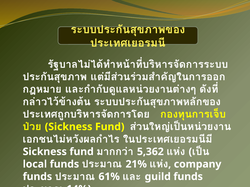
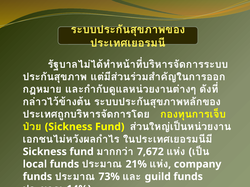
5,362: 5,362 -> 7,672
61%: 61% -> 73%
